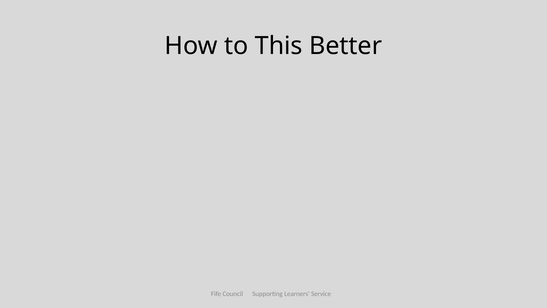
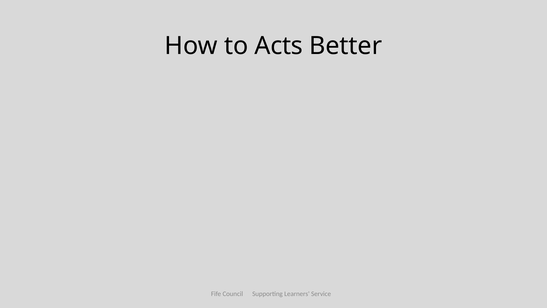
This: This -> Acts
